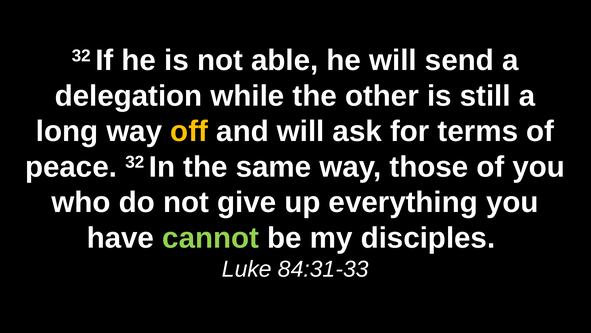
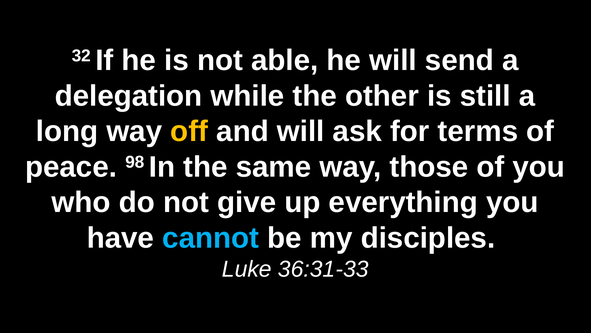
peace 32: 32 -> 98
cannot colour: light green -> light blue
84:31-33: 84:31-33 -> 36:31-33
